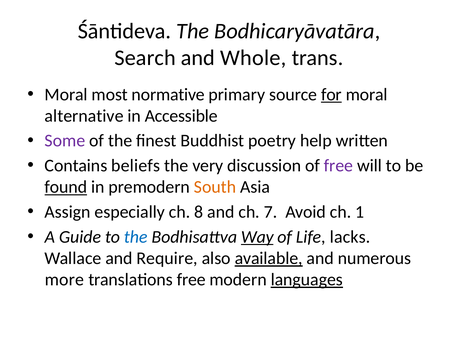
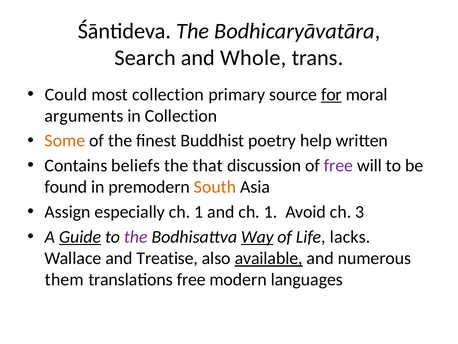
Moral at (66, 94): Moral -> Could
most normative: normative -> collection
alternative: alternative -> arguments
in Accessible: Accessible -> Collection
Some colour: purple -> orange
very: very -> that
found underline: present -> none
especially ch 8: 8 -> 1
and ch 7: 7 -> 1
1: 1 -> 3
Guide underline: none -> present
the at (136, 237) colour: blue -> purple
Require: Require -> Treatise
more: more -> them
languages underline: present -> none
